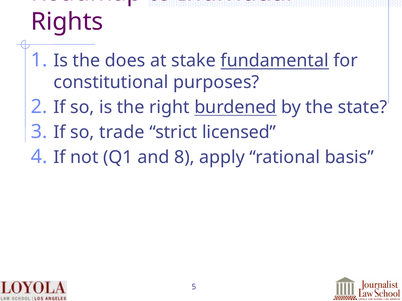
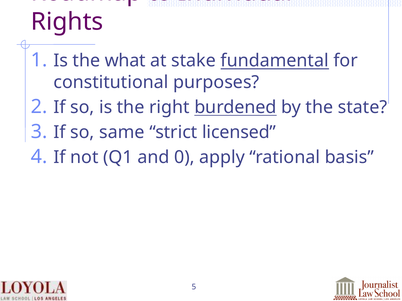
does: does -> what
trade: trade -> same
8: 8 -> 0
